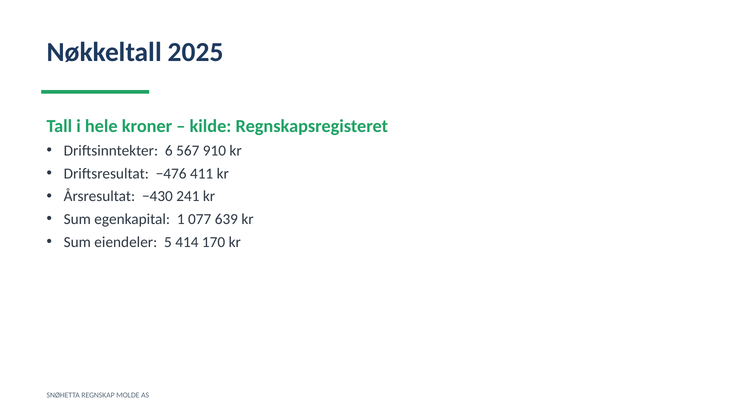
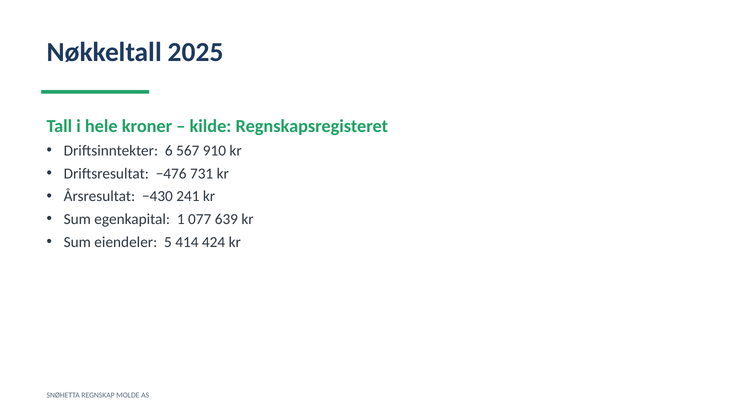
411: 411 -> 731
170: 170 -> 424
